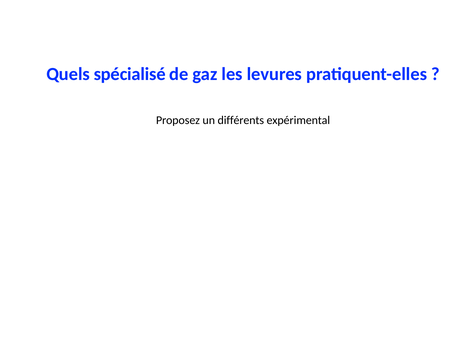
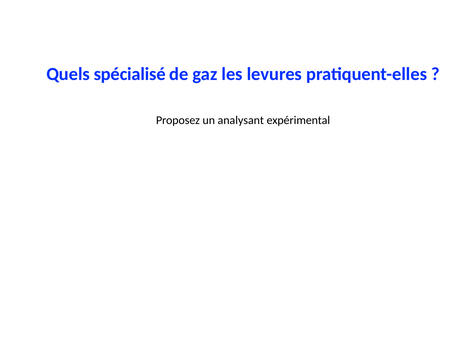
différents: différents -> analysant
